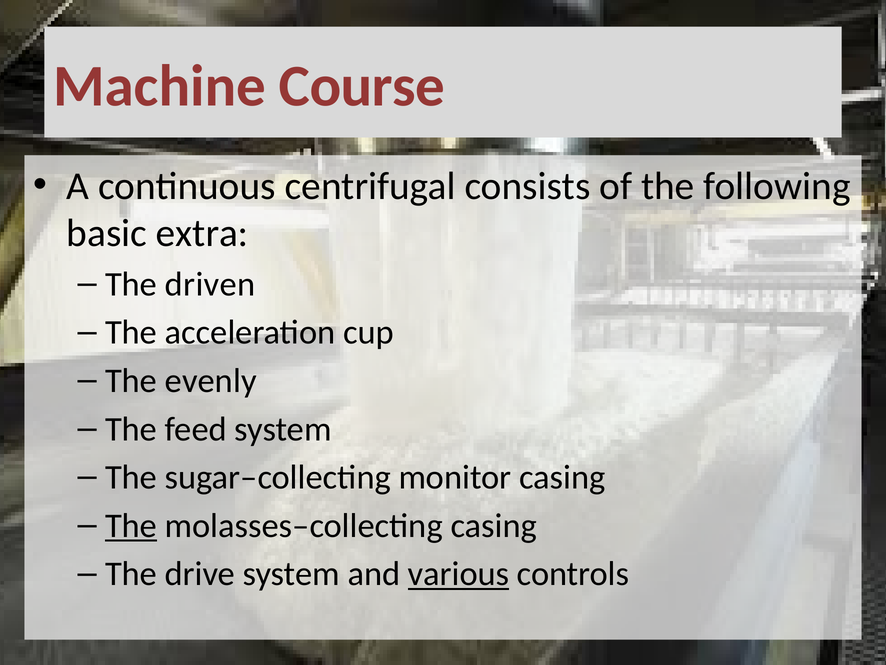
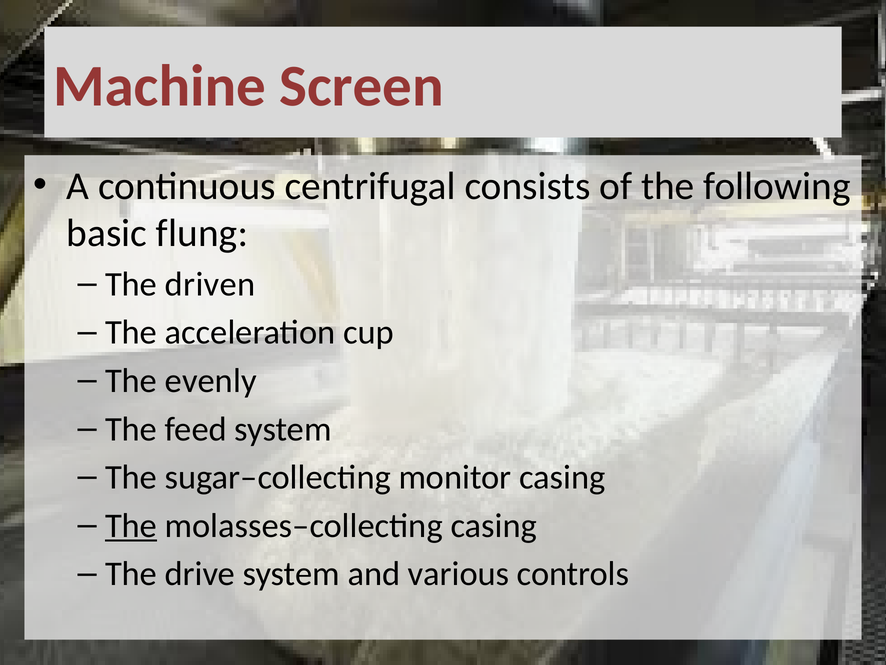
Course: Course -> Screen
extra: extra -> flung
various underline: present -> none
